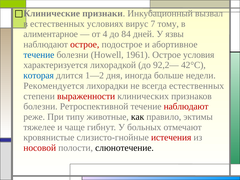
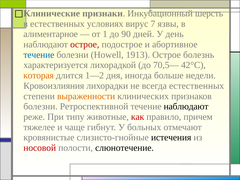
вызвал: вызвал -> шерсть
тому: тому -> язвы
4: 4 -> 1
84: 84 -> 90
язвы: язвы -> день
1961: 1961 -> 1913
условия: условия -> болезнь
92,2—: 92,2— -> 70,5—
которая colour: blue -> orange
Рекомендуется: Рекомендуется -> Кровоизлияния
выраженности colour: red -> orange
наблюдают at (186, 106) colour: red -> black
как colour: black -> red
эктимы: эктимы -> причем
истечения colour: red -> black
